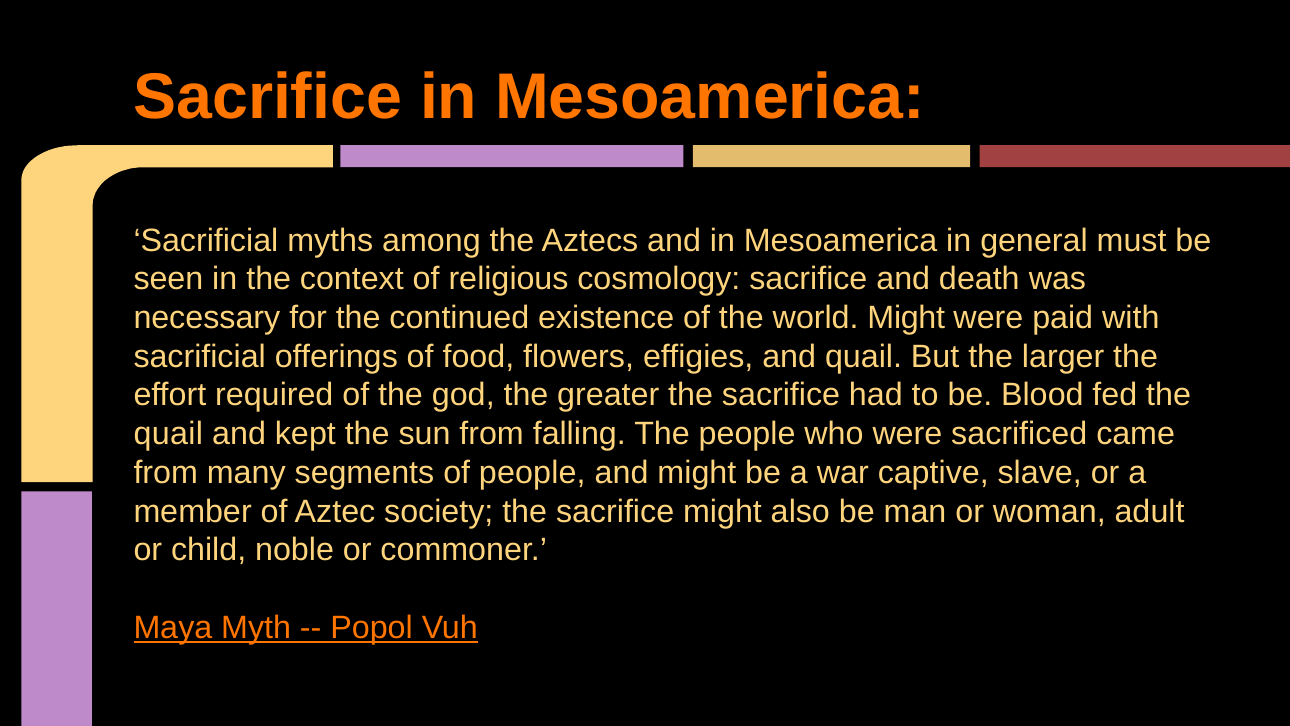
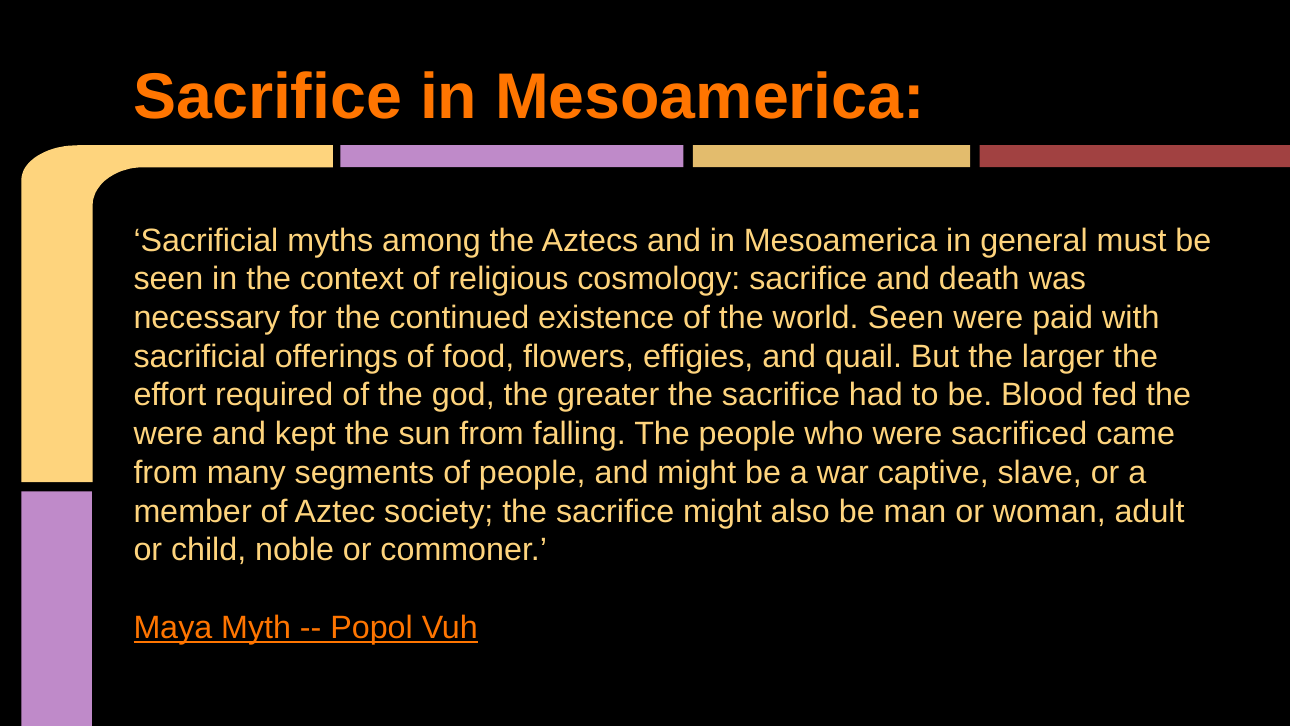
world Might: Might -> Seen
quail at (168, 434): quail -> were
